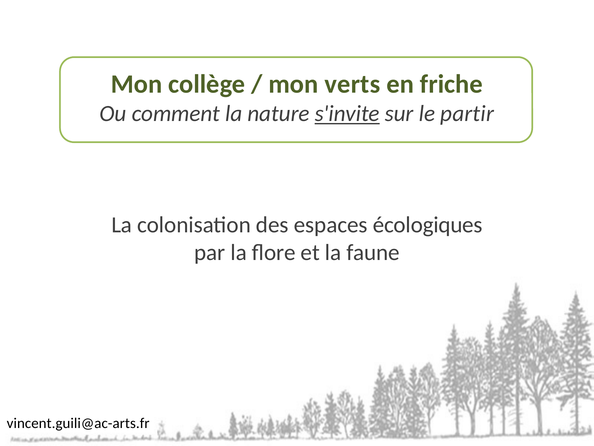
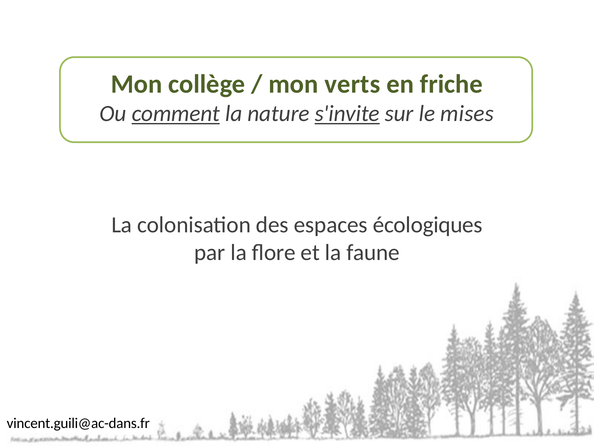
comment underline: none -> present
partir: partir -> mises
vincent.guili@ac-arts.fr: vincent.guili@ac-arts.fr -> vincent.guili@ac-dans.fr
